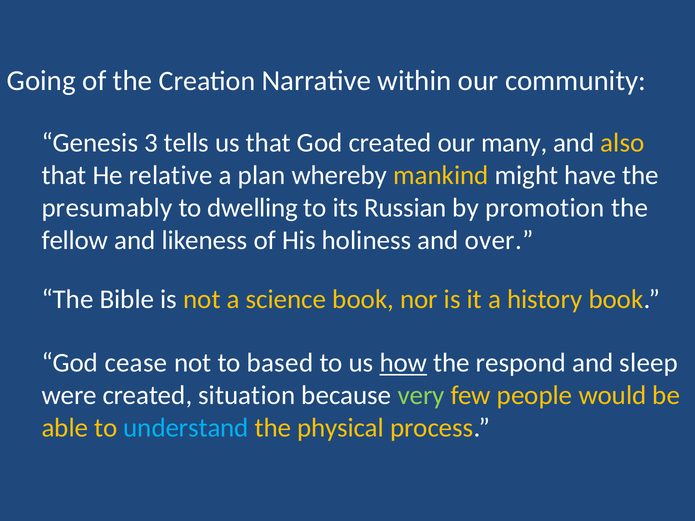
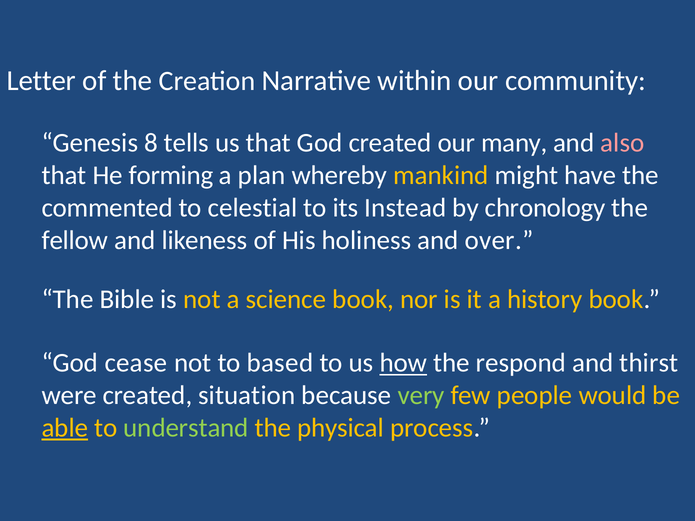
Going: Going -> Letter
3: 3 -> 8
also colour: yellow -> pink
relative: relative -> forming
presumably: presumably -> commented
dwelling: dwelling -> celestial
Russian: Russian -> Instead
promotion: promotion -> chronology
sleep: sleep -> thirst
able underline: none -> present
understand colour: light blue -> light green
